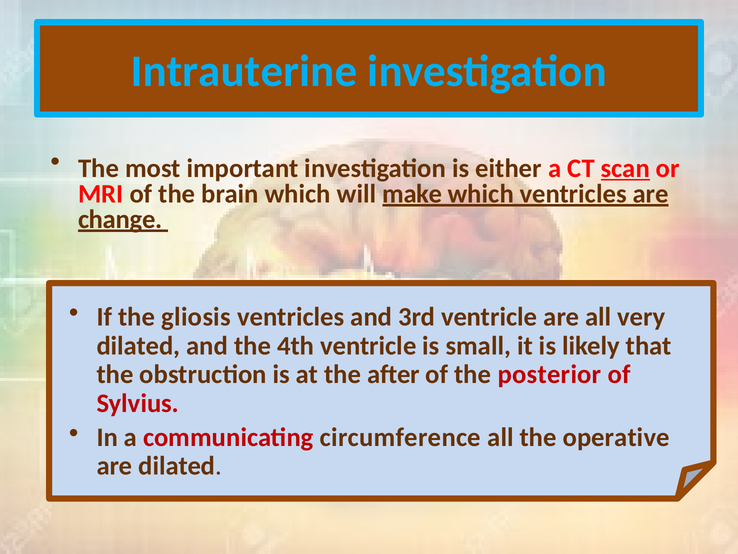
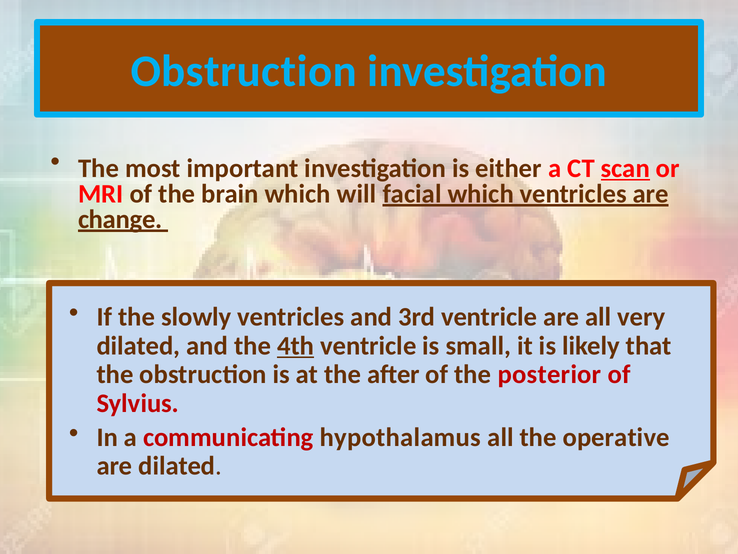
Intrauterine at (244, 71): Intrauterine -> Obstruction
make: make -> facial
gliosis: gliosis -> slowly
4th underline: none -> present
circumference: circumference -> hypothalamus
